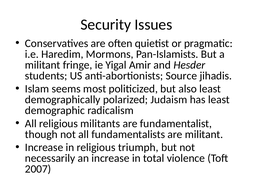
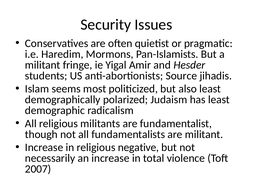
triumph: triumph -> negative
